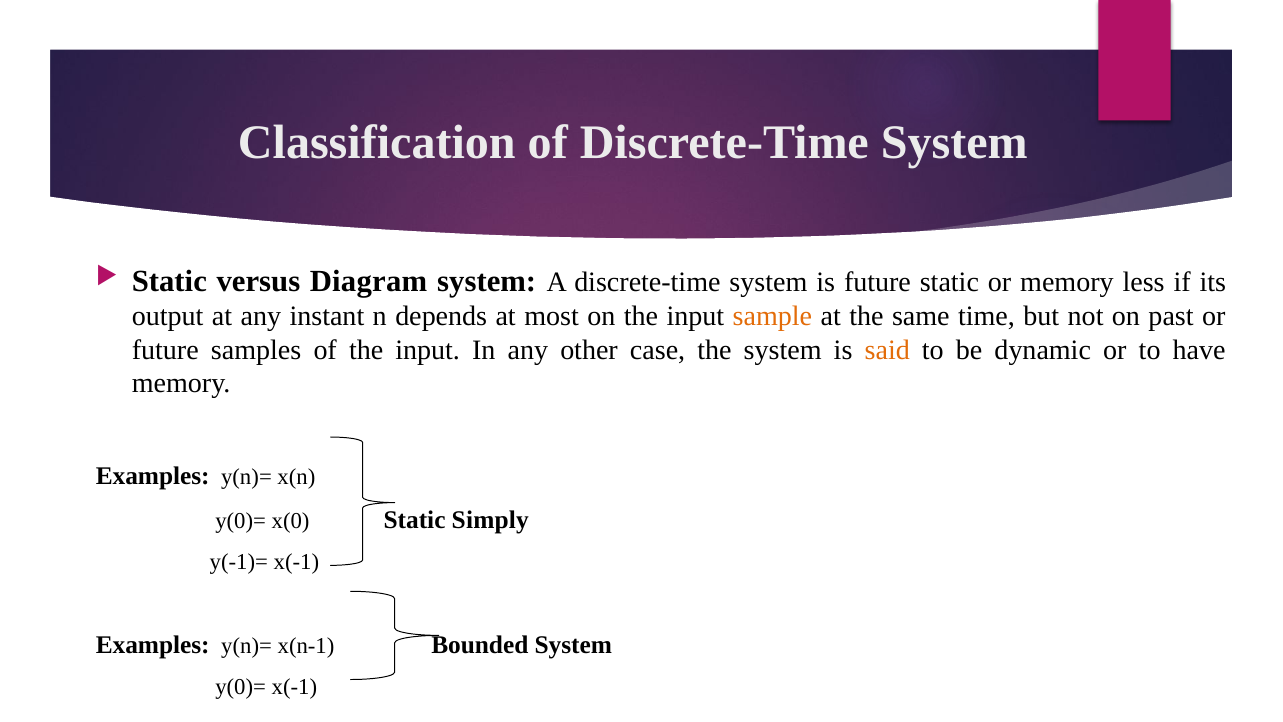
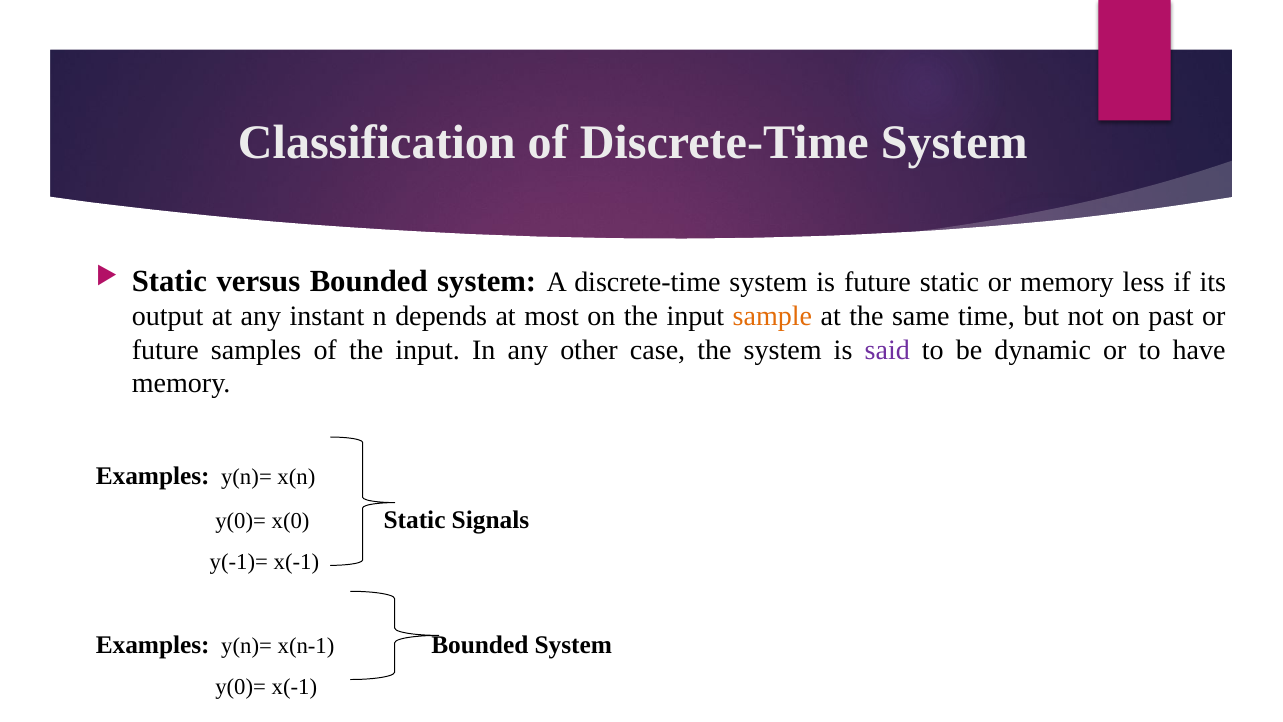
versus Diagram: Diagram -> Bounded
said colour: orange -> purple
Simply: Simply -> Signals
